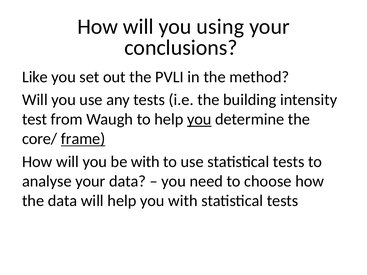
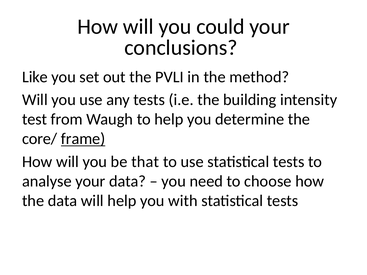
using: using -> could
you at (199, 119) underline: present -> none
be with: with -> that
